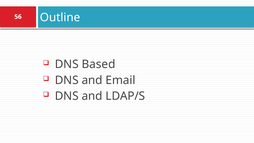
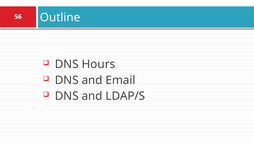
Based: Based -> Hours
